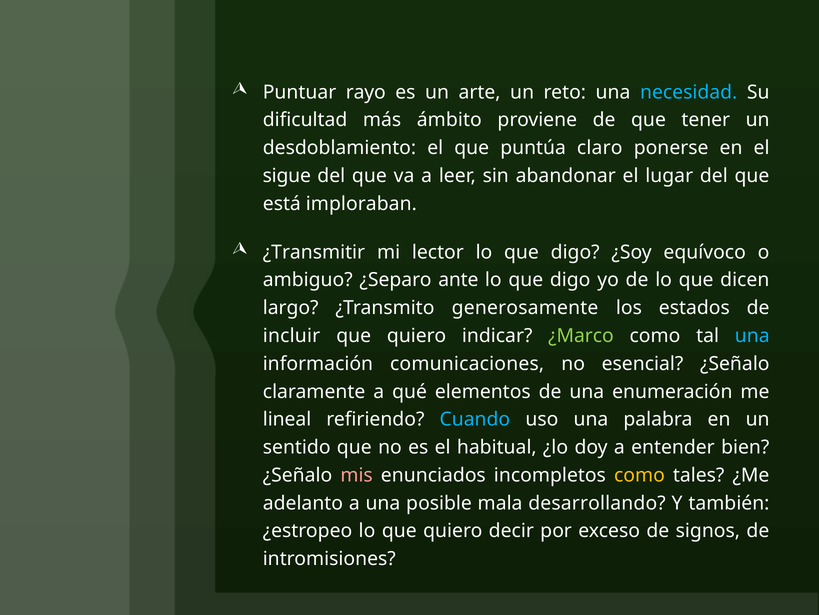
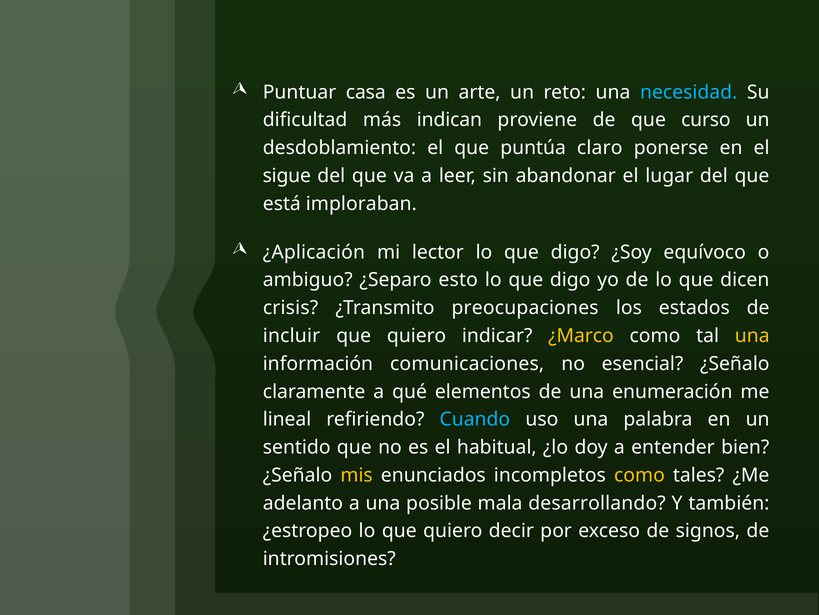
rayo: rayo -> casa
ámbito: ámbito -> indican
tener: tener -> curso
¿Transmitir: ¿Transmitir -> ¿Aplicación
ante: ante -> esto
largo: largo -> crisis
generosamente: generosamente -> preocupaciones
¿Marco colour: light green -> yellow
una at (752, 335) colour: light blue -> yellow
mis colour: pink -> yellow
